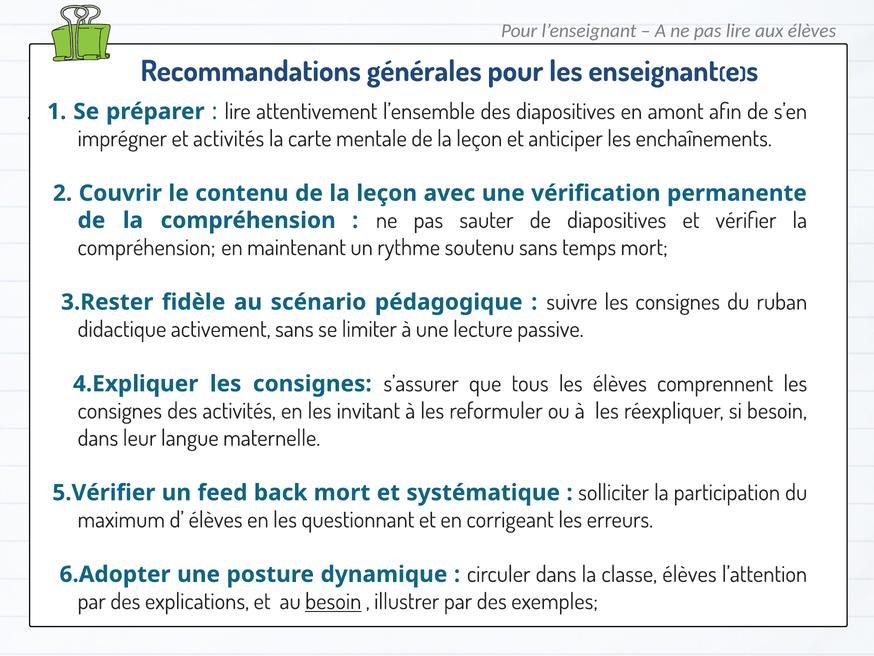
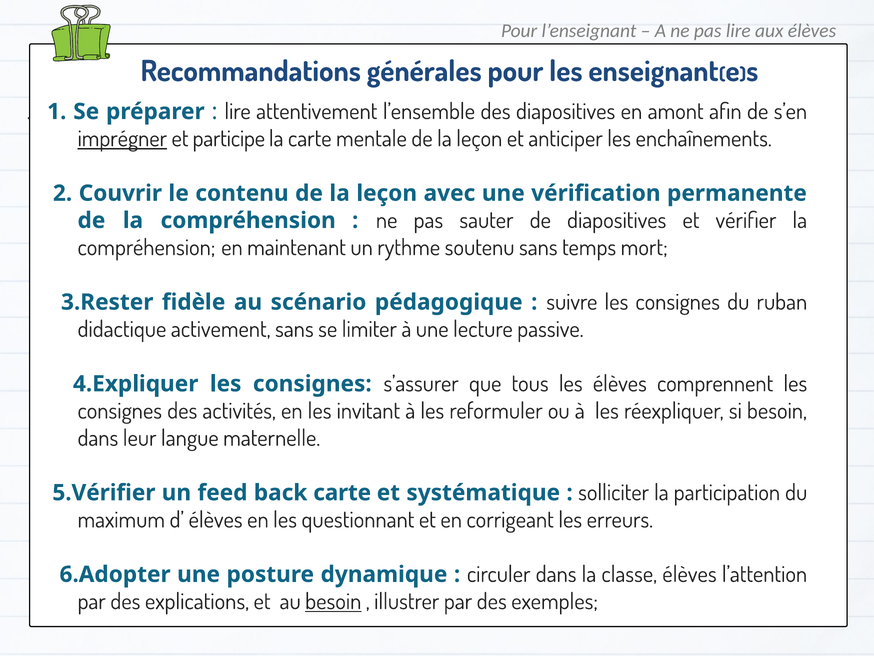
imprégner underline: none -> present
et activités: activités -> participe
back mort: mort -> carte
